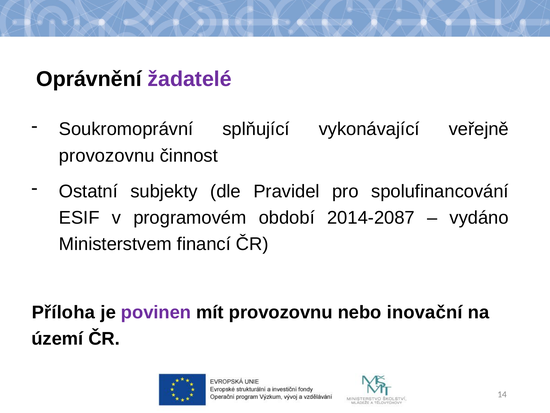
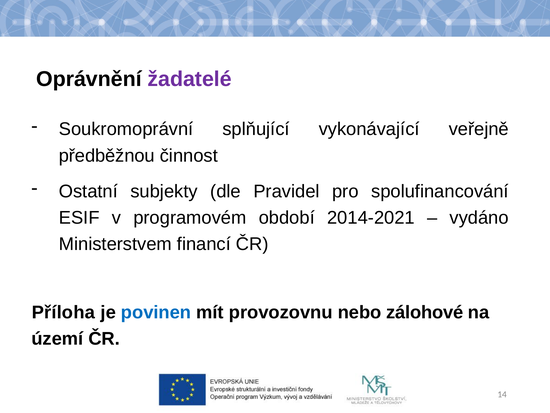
provozovnu at (107, 156): provozovnu -> předběžnou
2014-2087: 2014-2087 -> 2014-2021
povinen colour: purple -> blue
inovační: inovační -> zálohové
